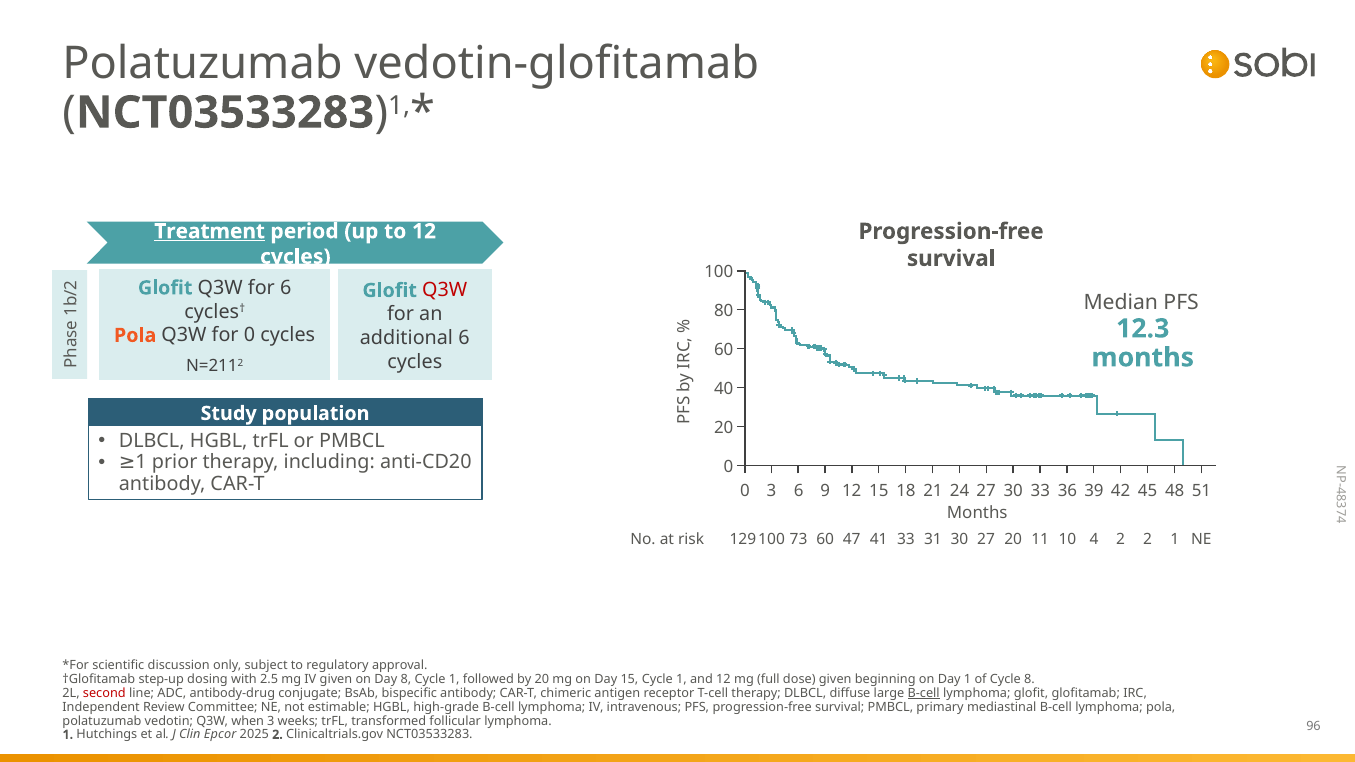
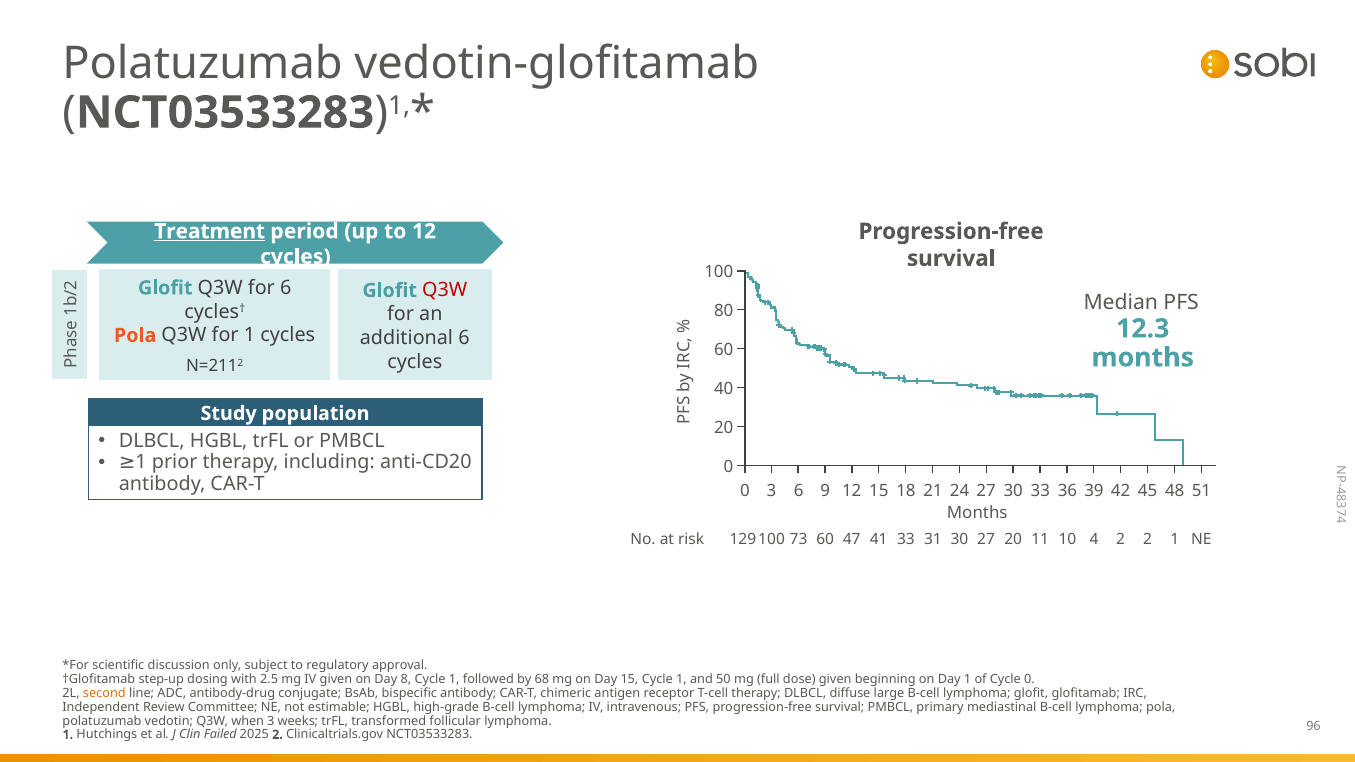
for 0: 0 -> 1
by 20: 20 -> 68
and 12: 12 -> 50
Cycle 8: 8 -> 0
second colour: red -> orange
B-cell at (924, 693) underline: present -> none
Epcor: Epcor -> Failed
